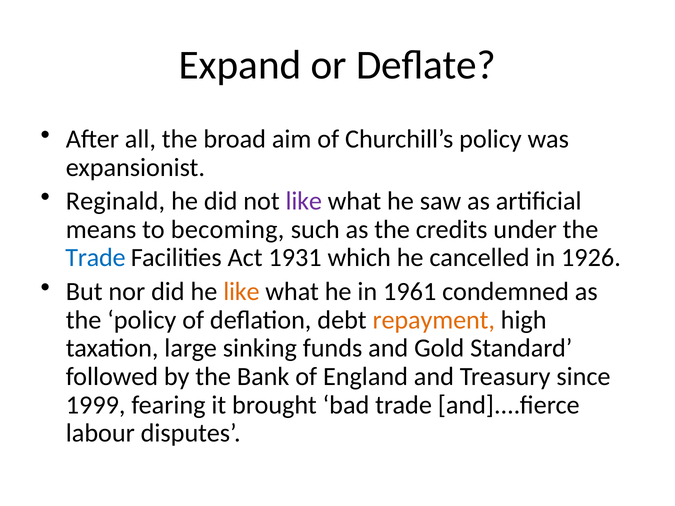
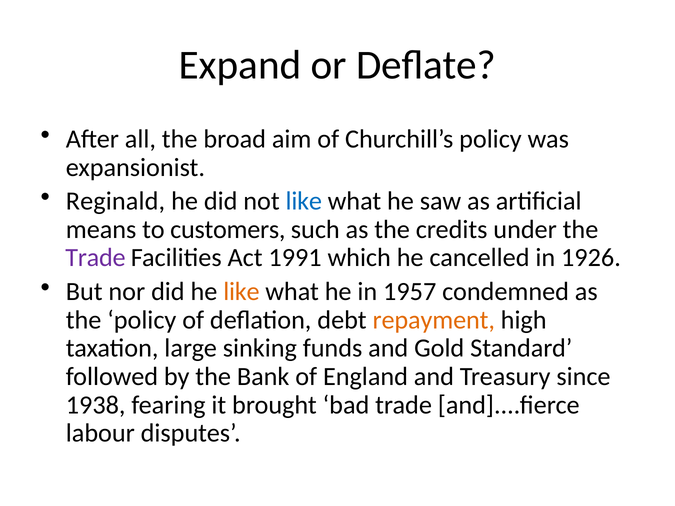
like at (304, 201) colour: purple -> blue
becoming: becoming -> customers
Trade at (95, 258) colour: blue -> purple
1931: 1931 -> 1991
1961: 1961 -> 1957
1999: 1999 -> 1938
